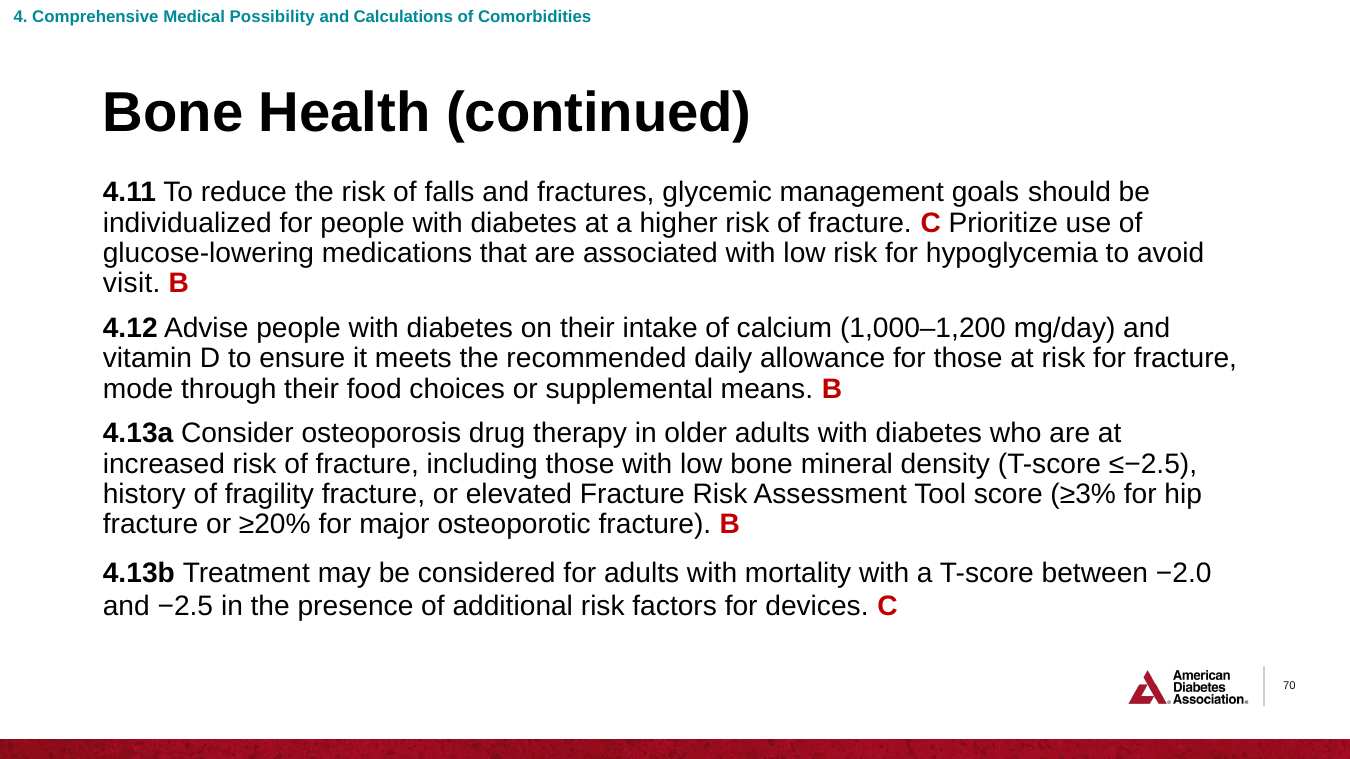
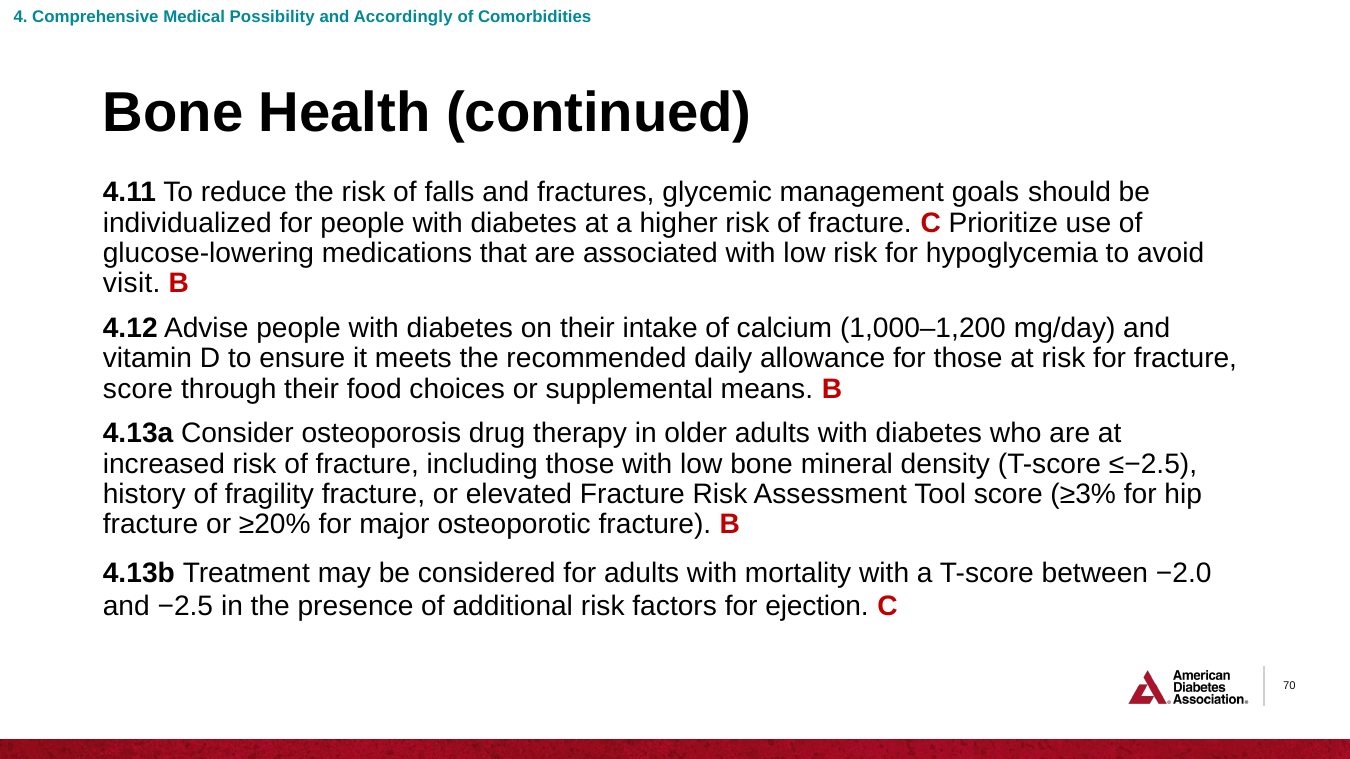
Calculations: Calculations -> Accordingly
mode at (138, 389): mode -> score
devices: devices -> ejection
